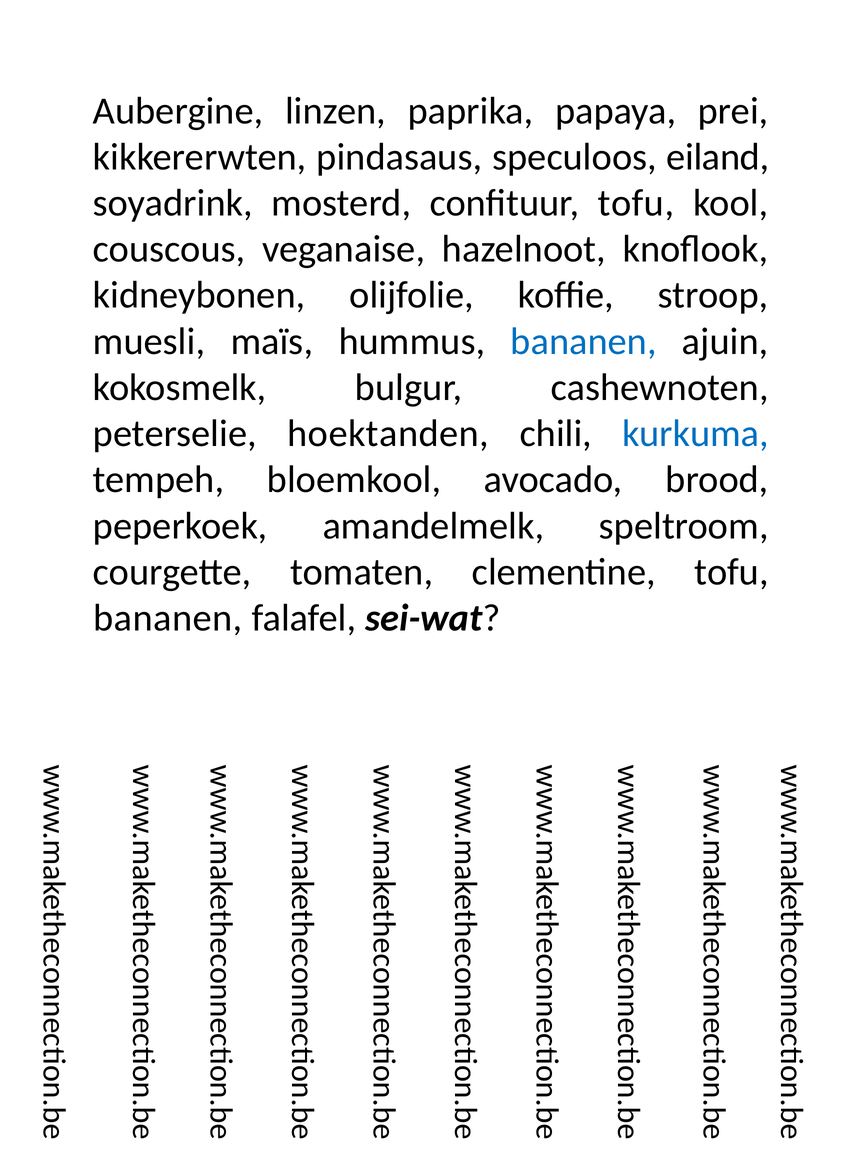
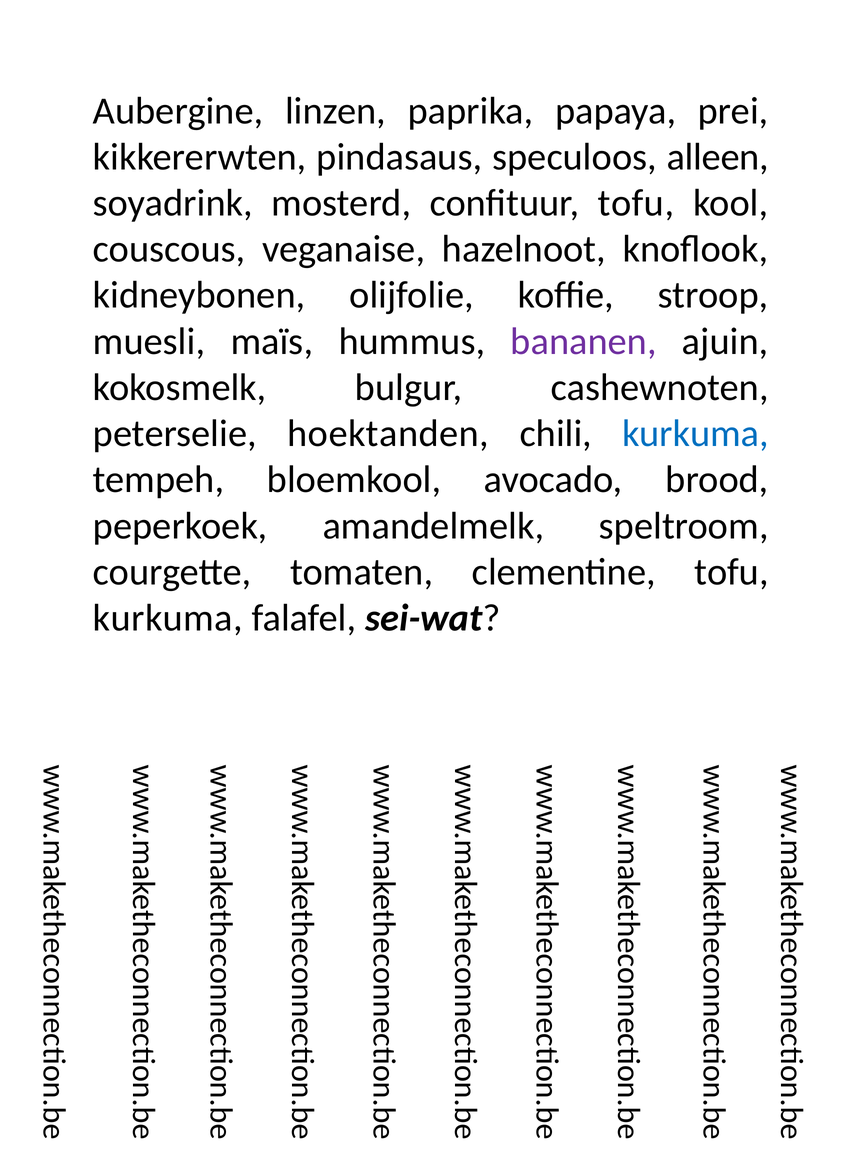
eiland: eiland -> alleen
bananen at (584, 342) colour: blue -> purple
bananen at (168, 618): bananen -> kurkuma
